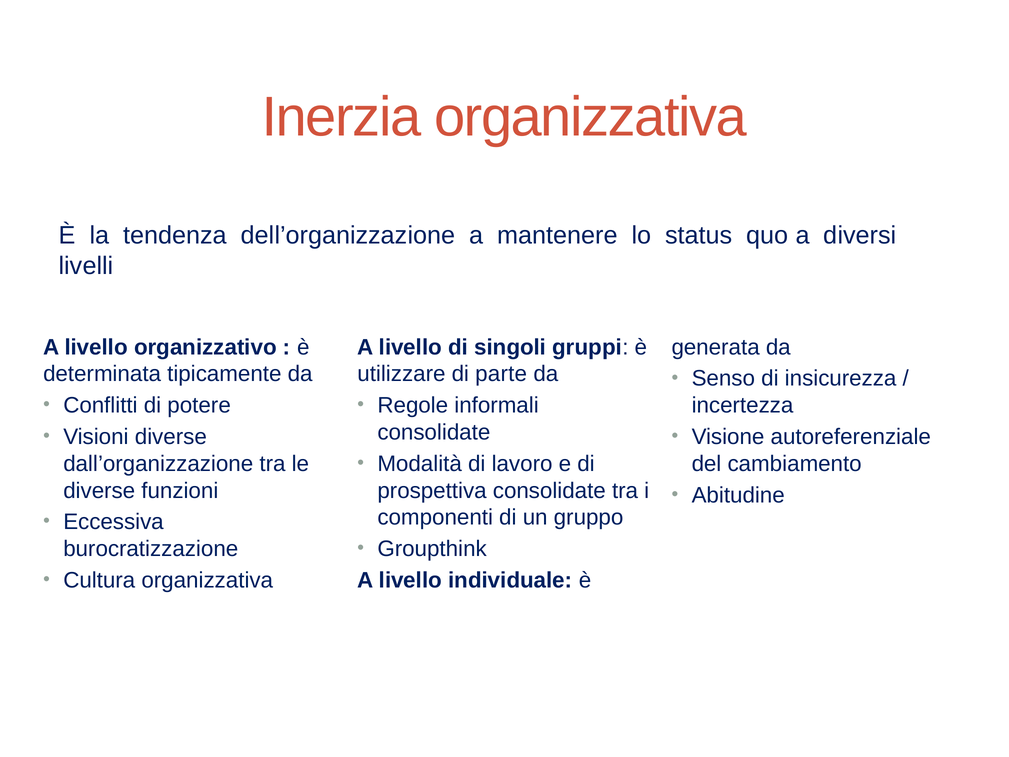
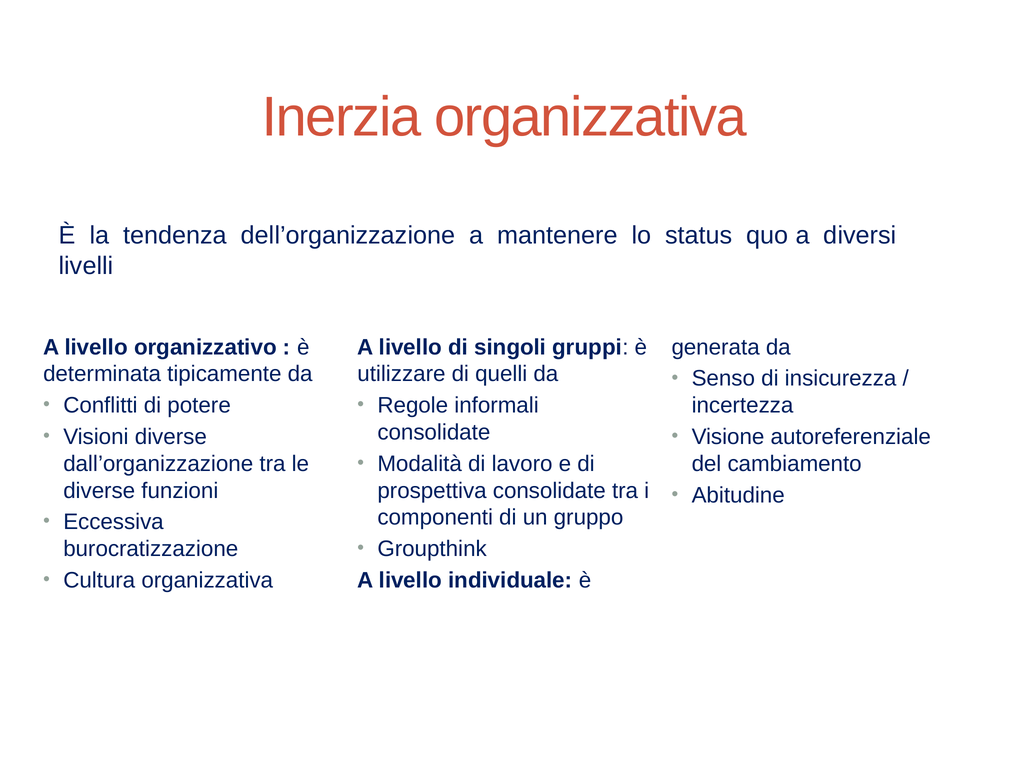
parte: parte -> quelli
